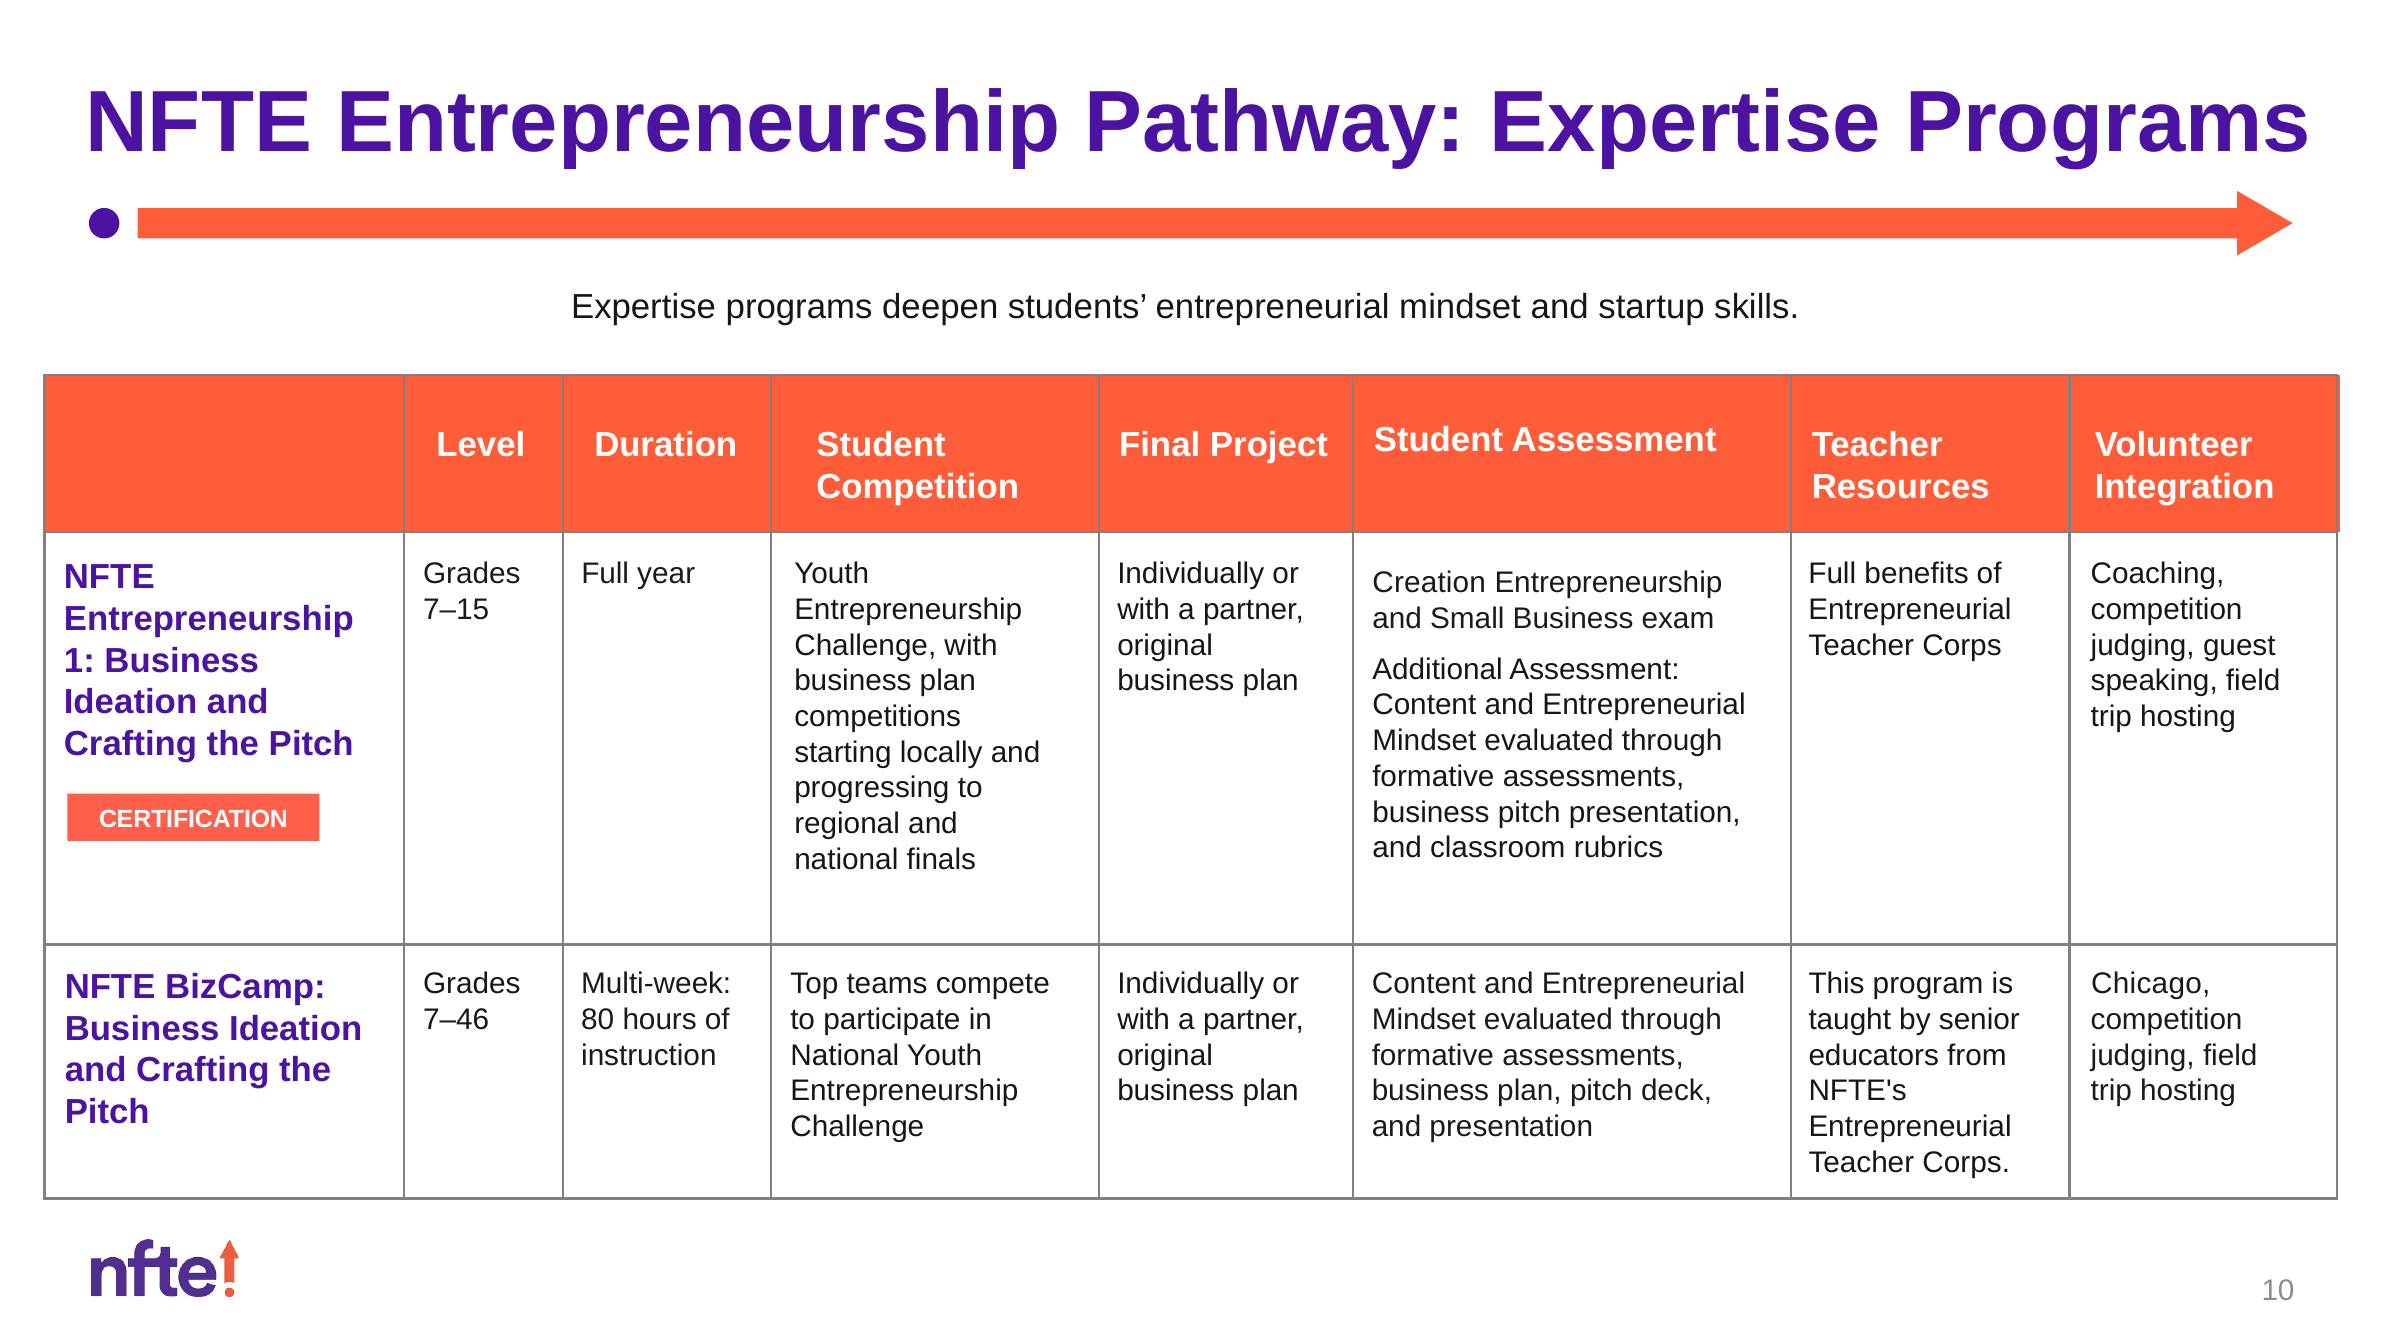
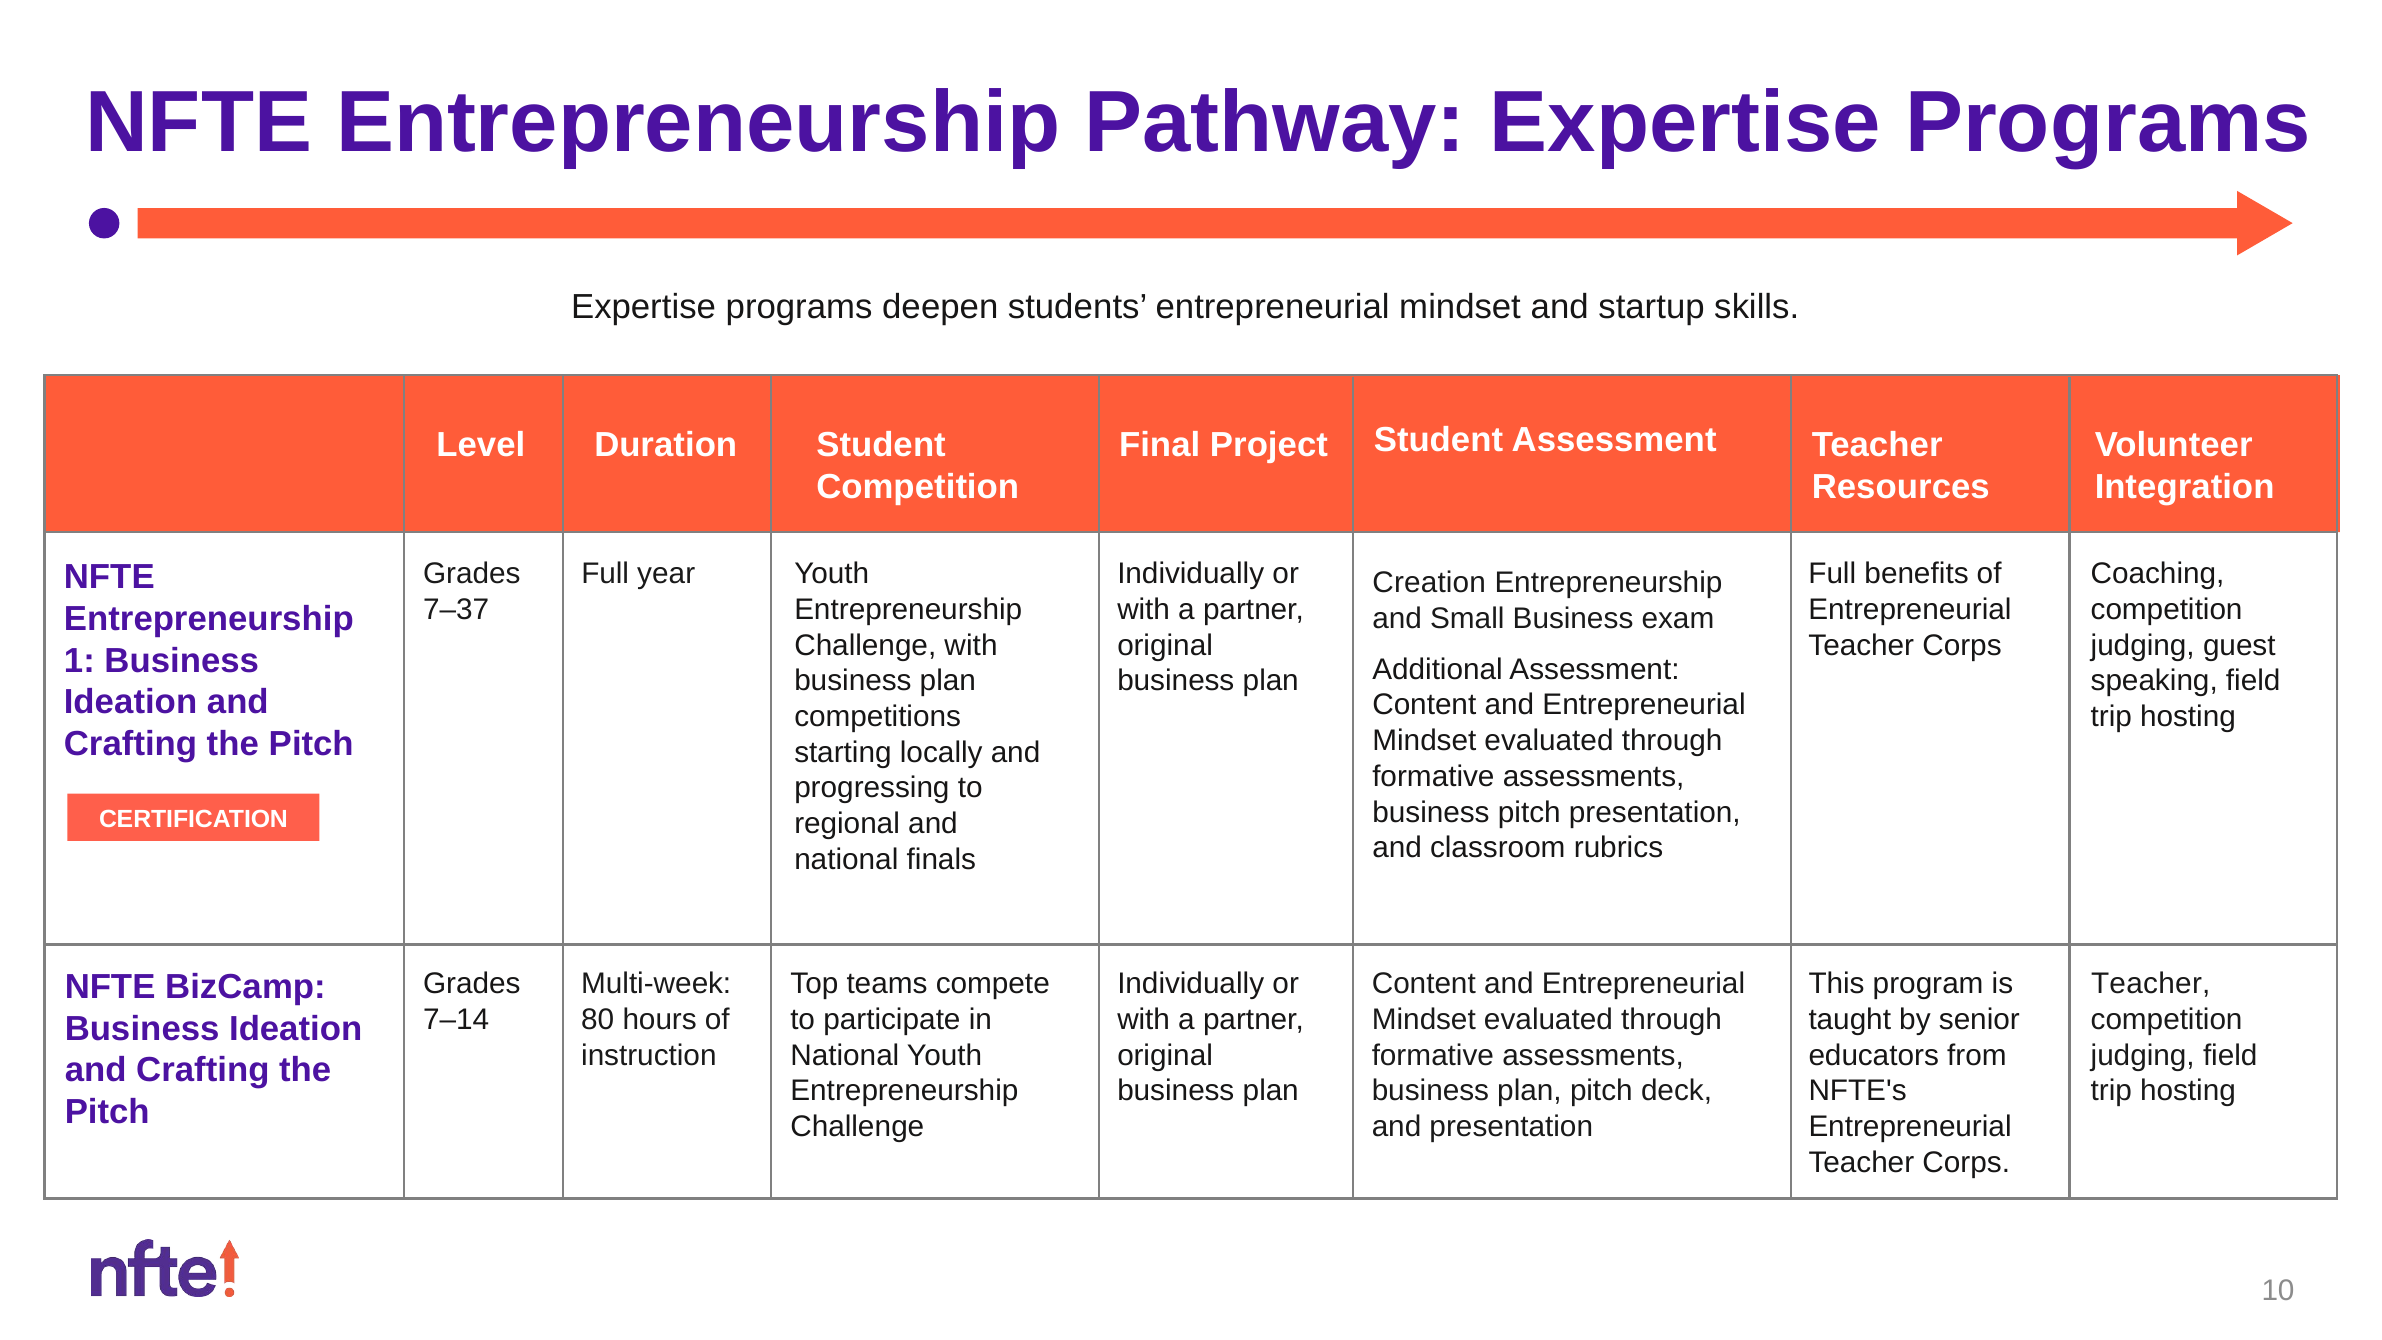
7–15: 7–15 -> 7–37
Chicago at (2151, 984): Chicago -> Teacher
7–46: 7–46 -> 7–14
